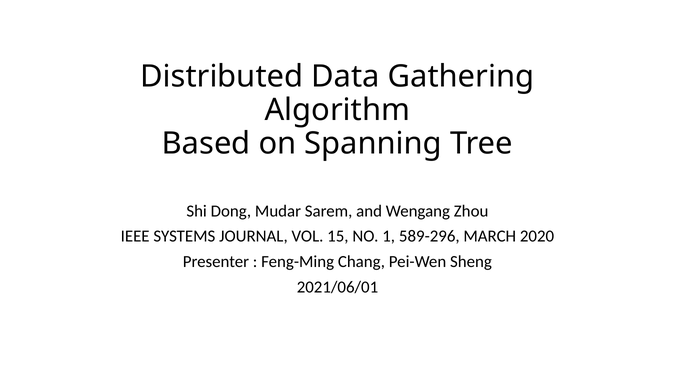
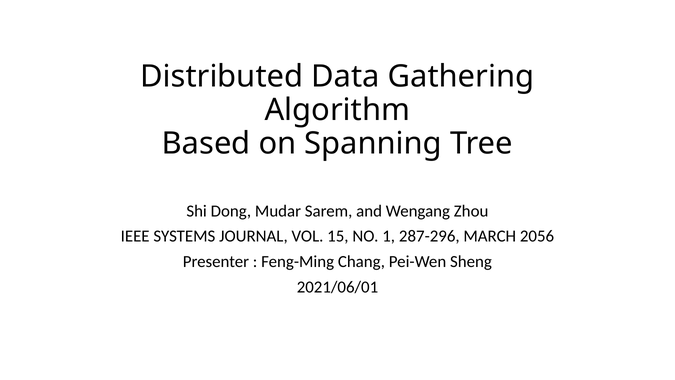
589-296: 589-296 -> 287-296
2020: 2020 -> 2056
